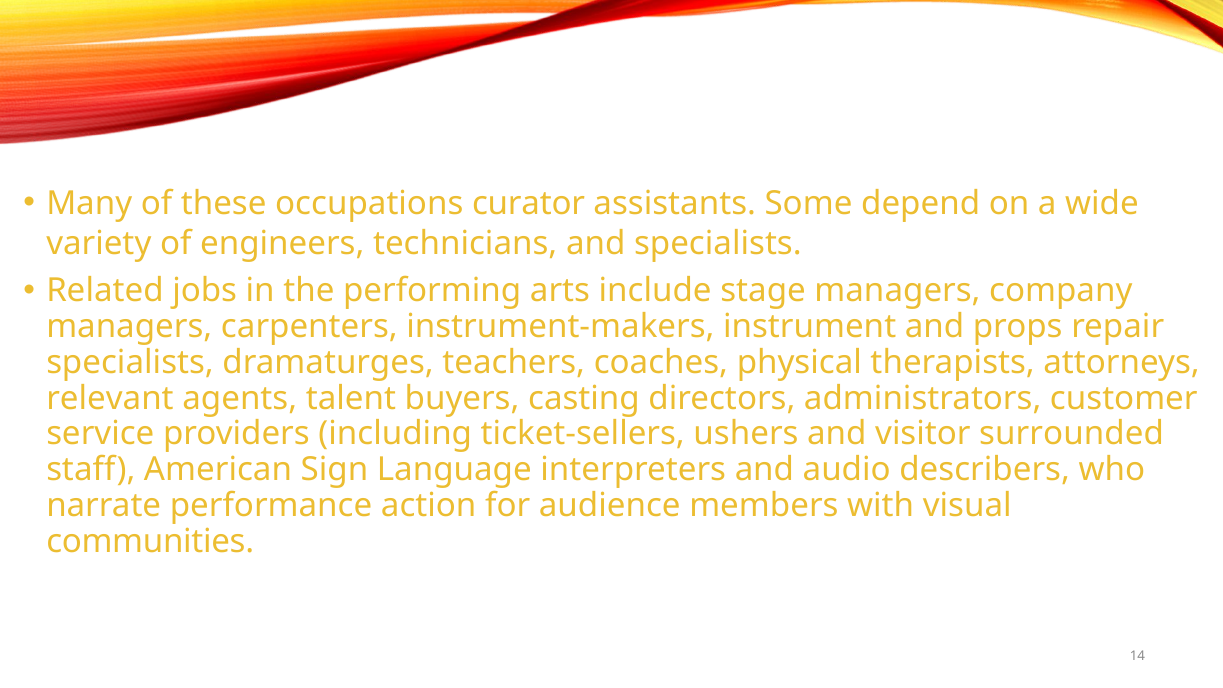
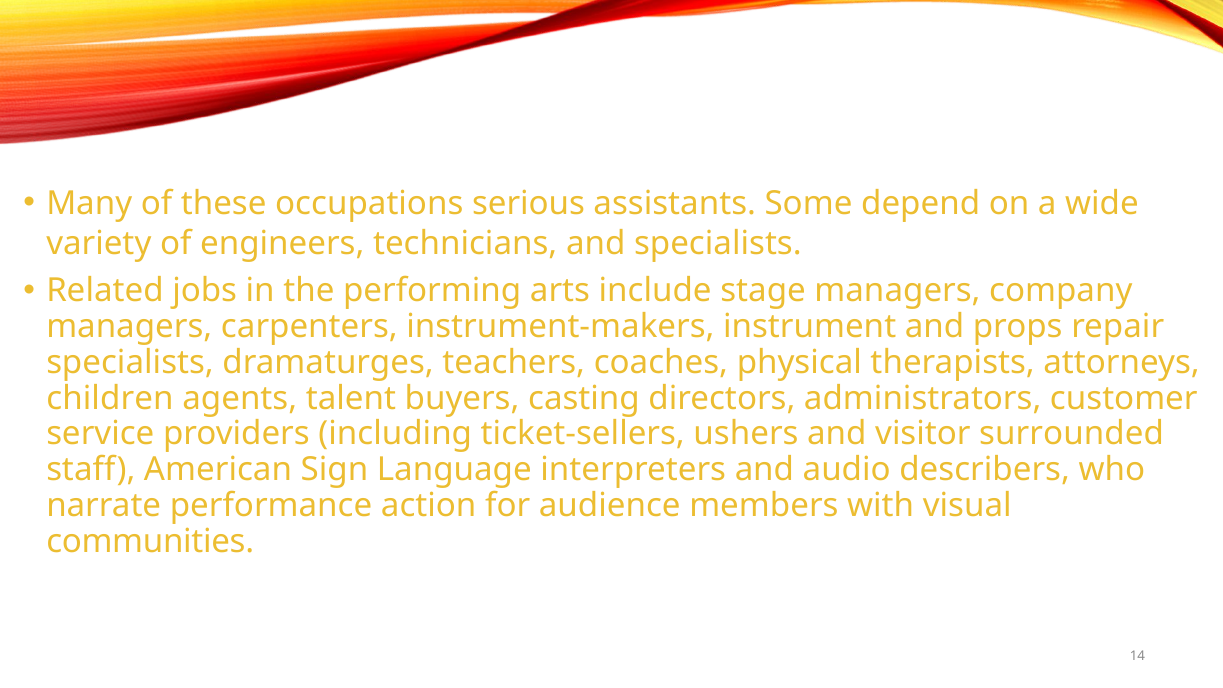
curator: curator -> serious
relevant: relevant -> children
